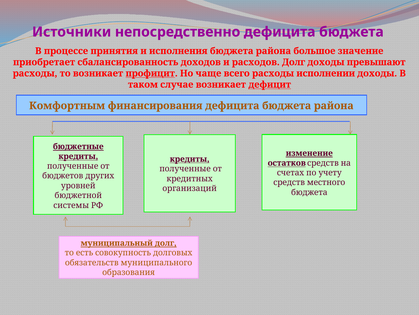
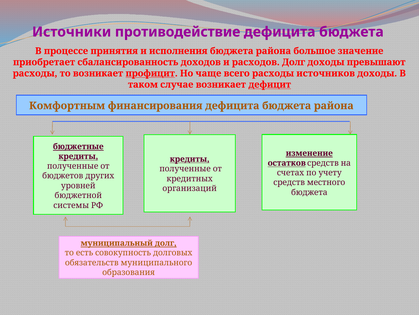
непосредственно: непосредственно -> противодействие
исполнении: исполнении -> источников
